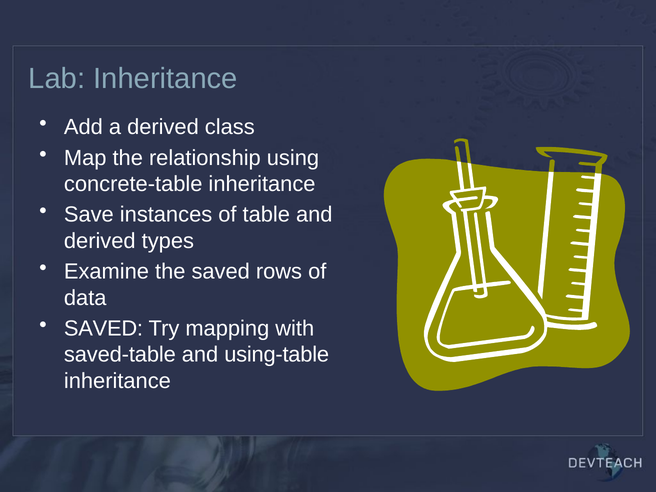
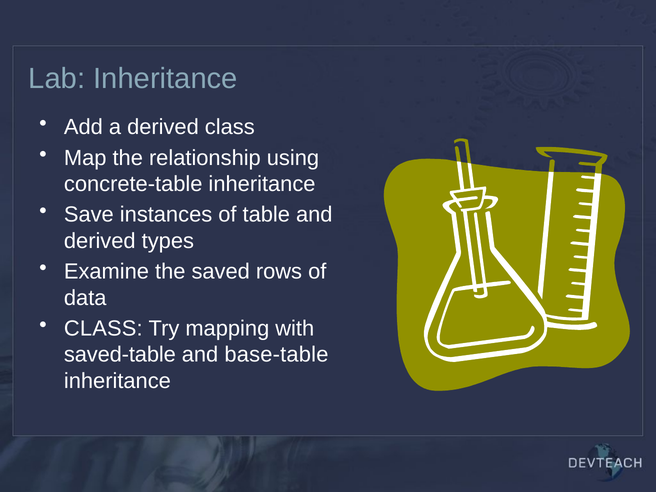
SAVED at (104, 328): SAVED -> CLASS
using-table: using-table -> base-table
